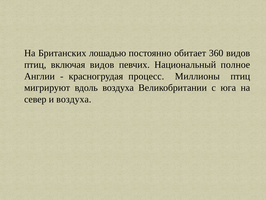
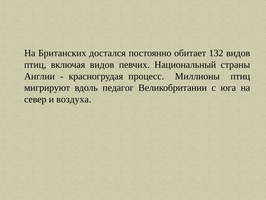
лошадью: лошадью -> достался
360: 360 -> 132
полное: полное -> страны
вдоль воздуха: воздуха -> педагог
